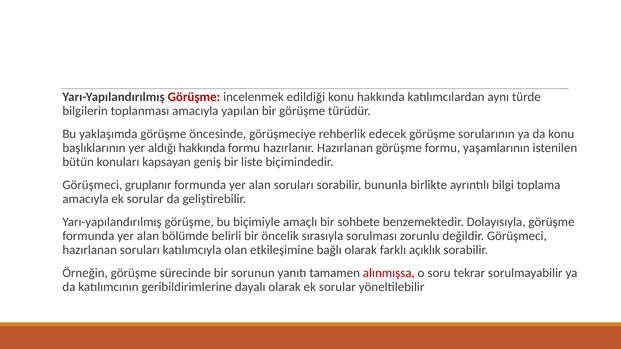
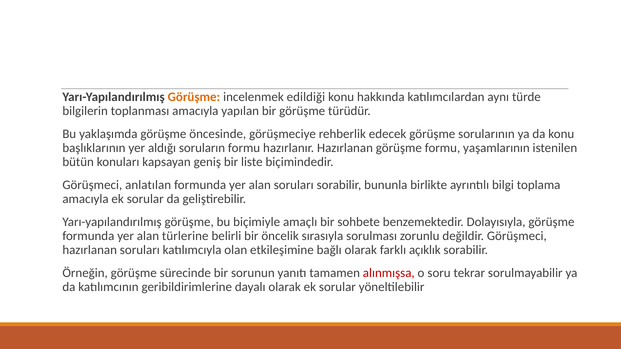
Görüşme at (194, 97) colour: red -> orange
aldığı hakkında: hakkında -> soruların
gruplanır: gruplanır -> anlatılan
bölümde: bölümde -> türlerine
